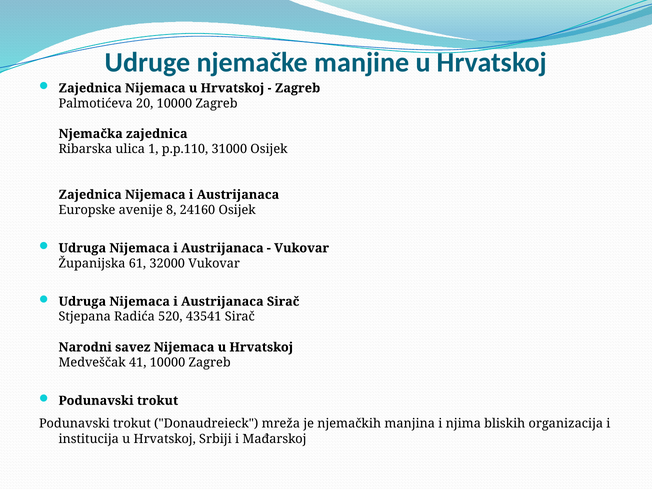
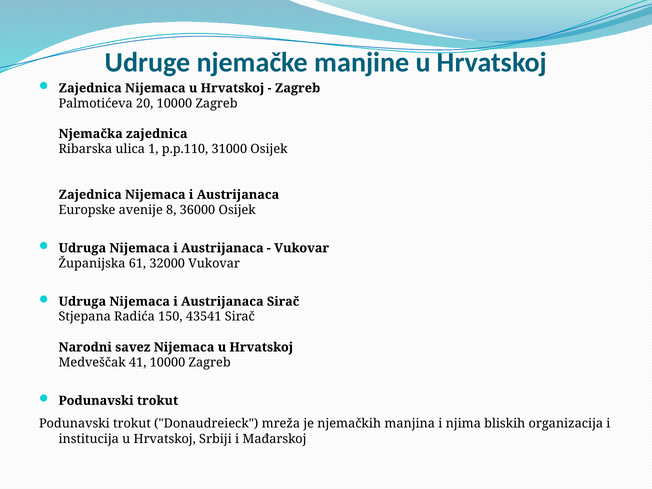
24160: 24160 -> 36000
520: 520 -> 150
